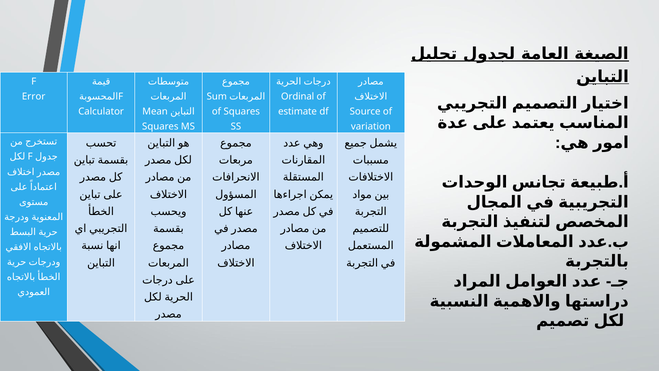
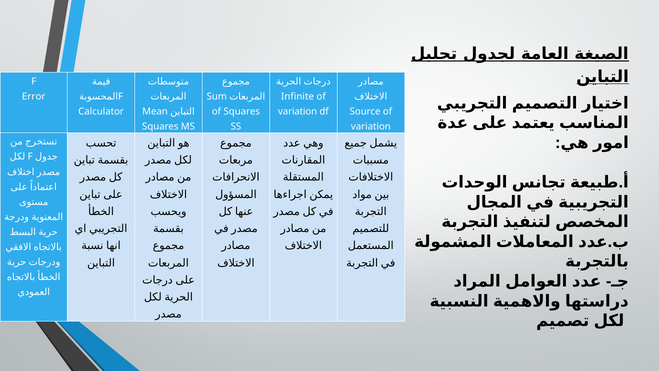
Ordinal: Ordinal -> Infinite
estimate at (298, 112): estimate -> variation
